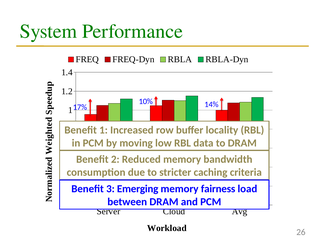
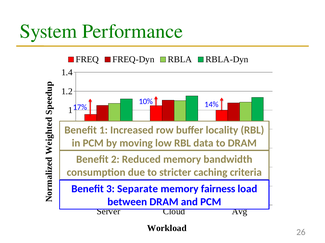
Emerging: Emerging -> Separate
